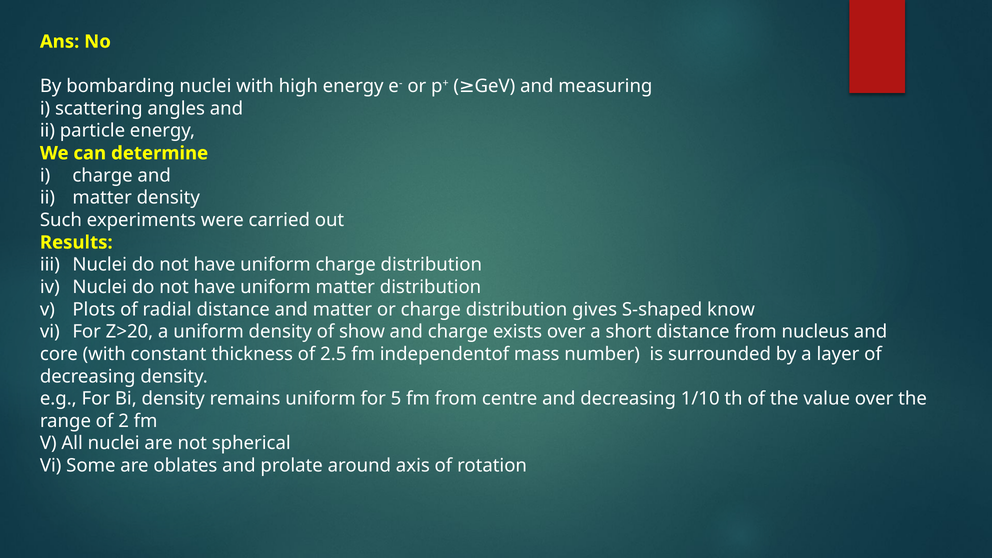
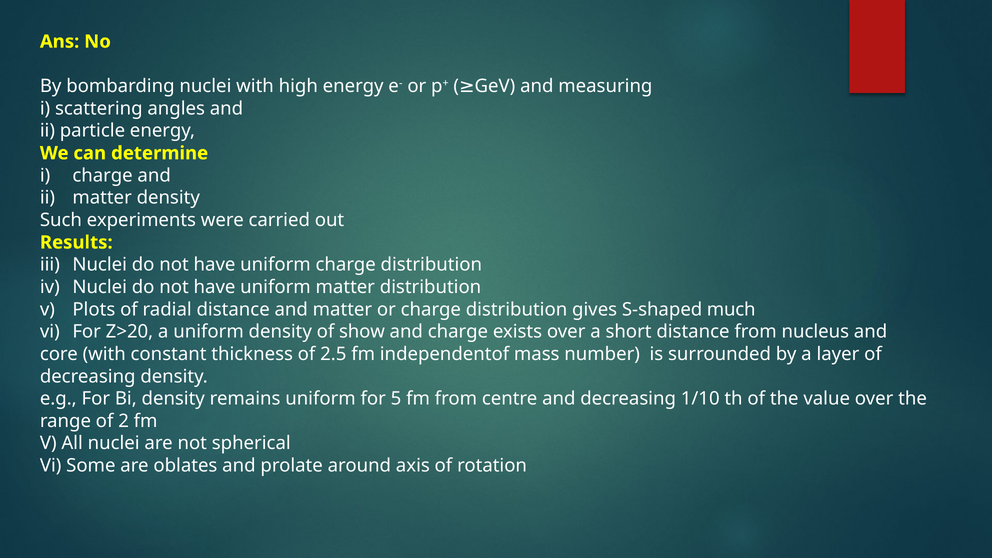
know: know -> much
